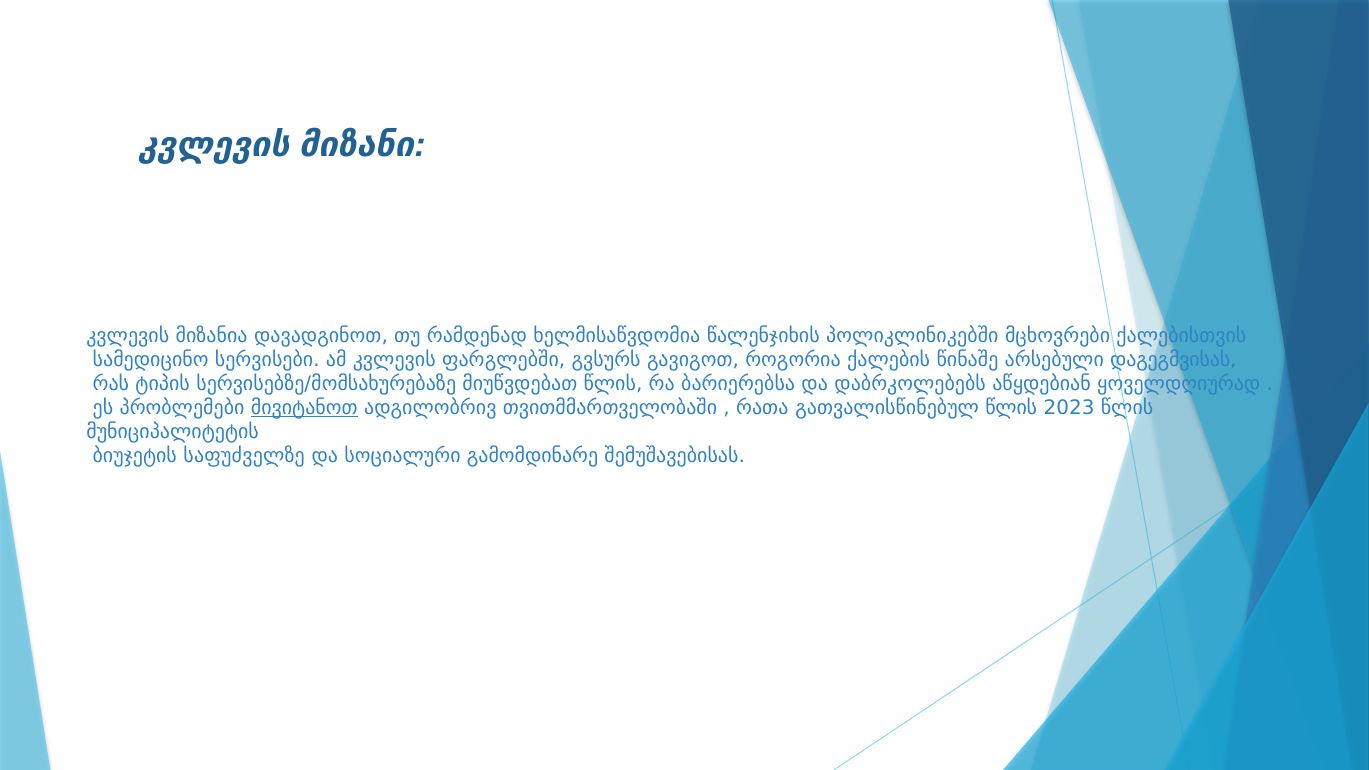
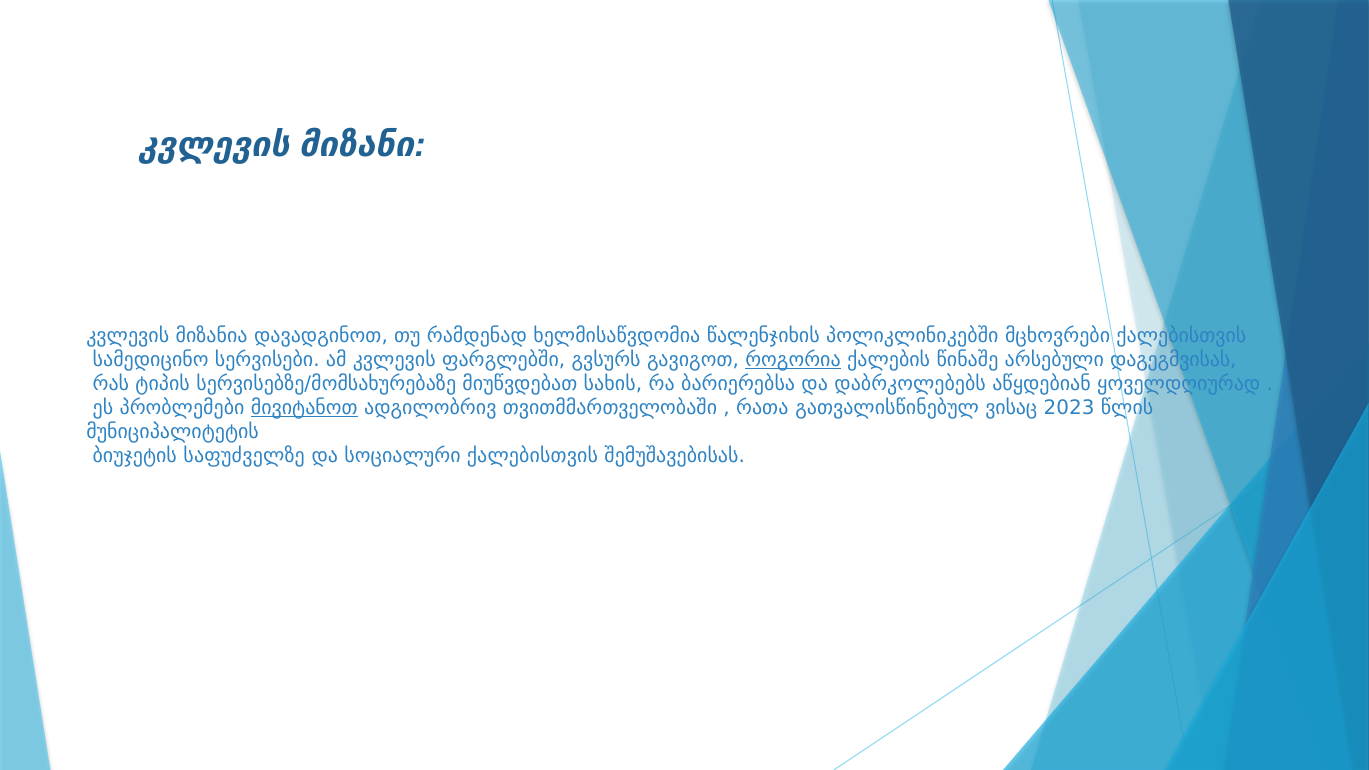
როგორია underline: none -> present
მიუწვდებათ წლის: წლის -> სახის
გათვალისწინებულ წლის: წლის -> ვისაც
სოციალური გამომდინარე: გამომდინარე -> ქალებისთვის
